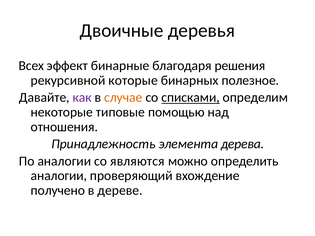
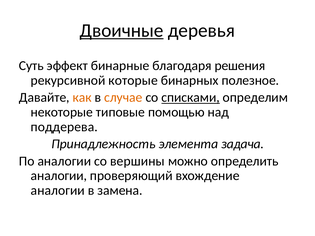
Двоичные underline: none -> present
Всех: Всех -> Суть
как colour: purple -> orange
отношения: отношения -> поддерева
дерева: дерева -> задача
являются: являются -> вершины
получено at (58, 191): получено -> аналогии
дереве: дереве -> замена
